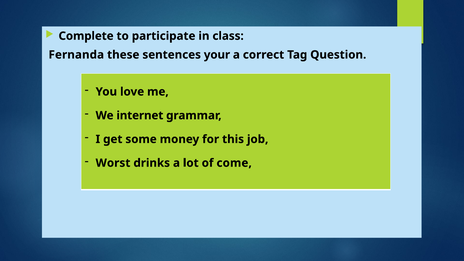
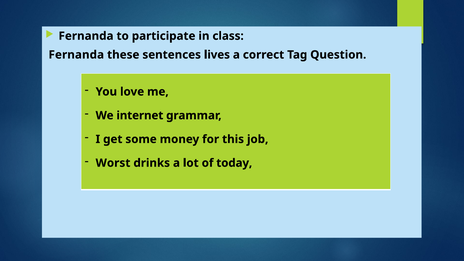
Complete at (86, 36): Complete -> Fernanda
your: your -> lives
come: come -> today
